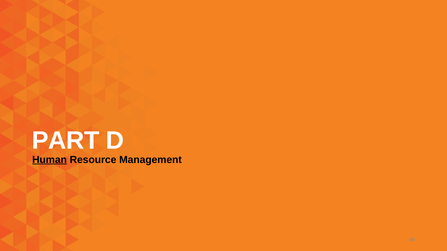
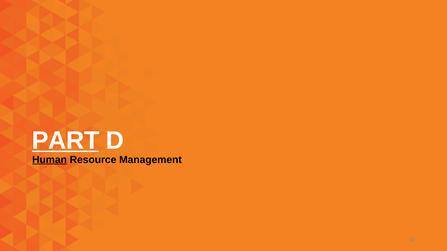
PART underline: none -> present
